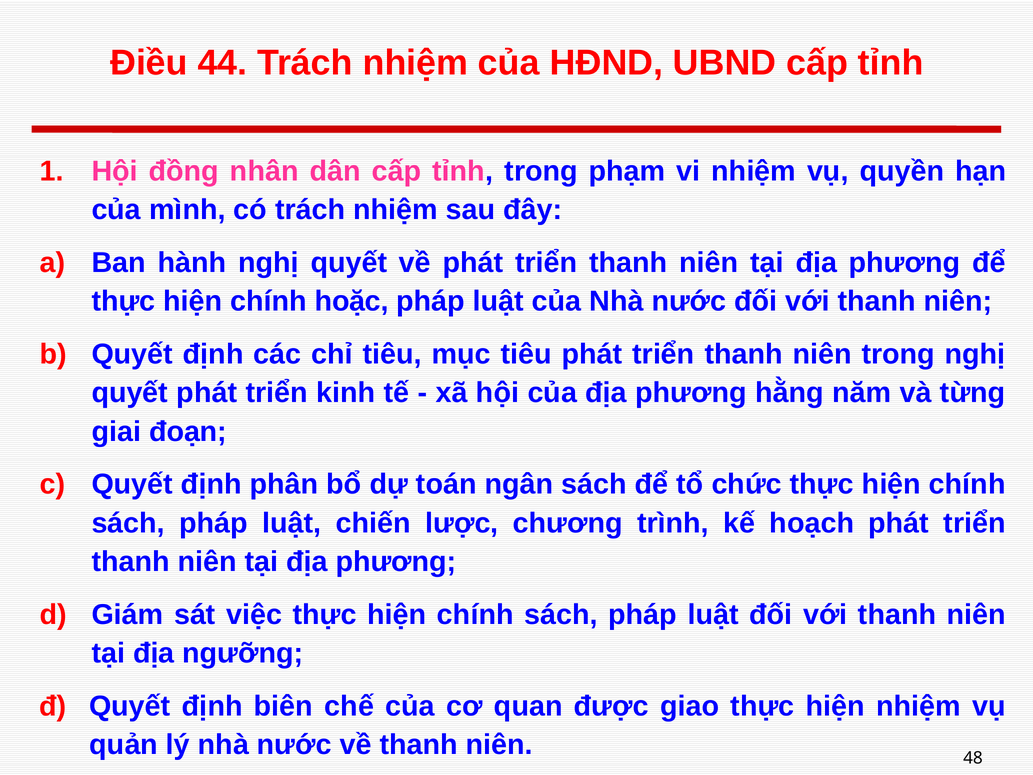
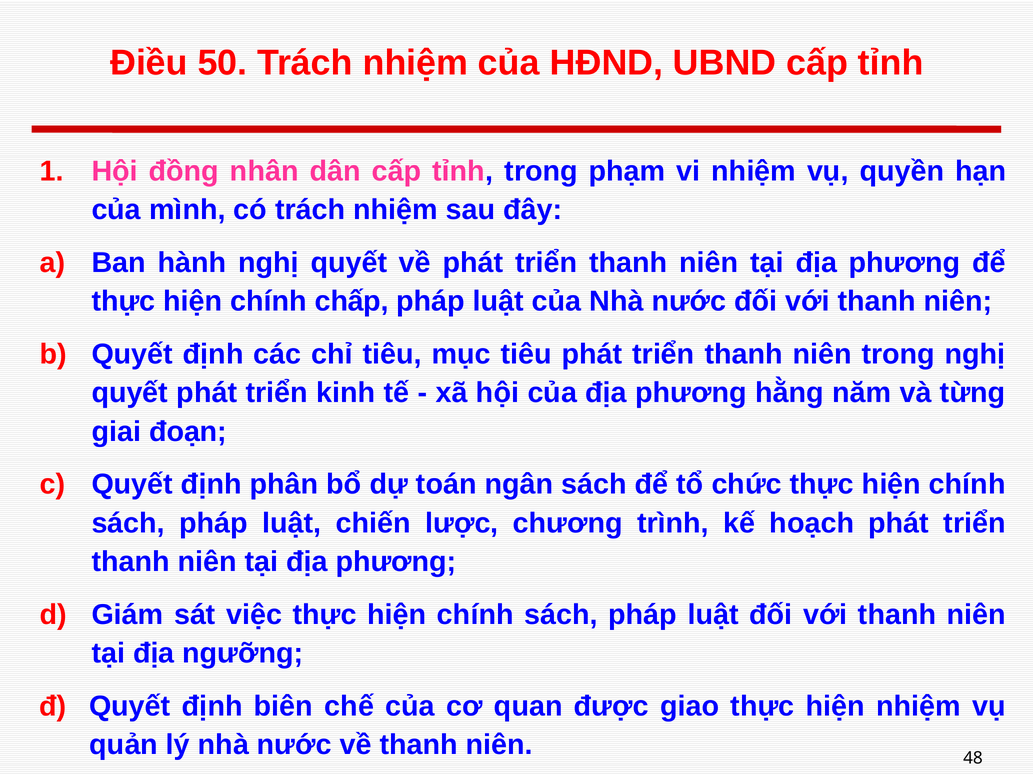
44: 44 -> 50
hoặc: hoặc -> chấp
